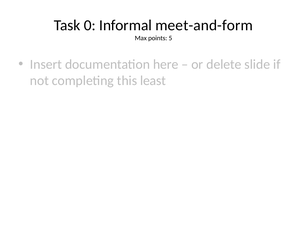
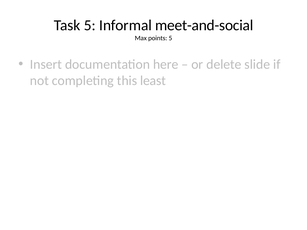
Task 0: 0 -> 5
meet-and-form: meet-and-form -> meet-and-social
